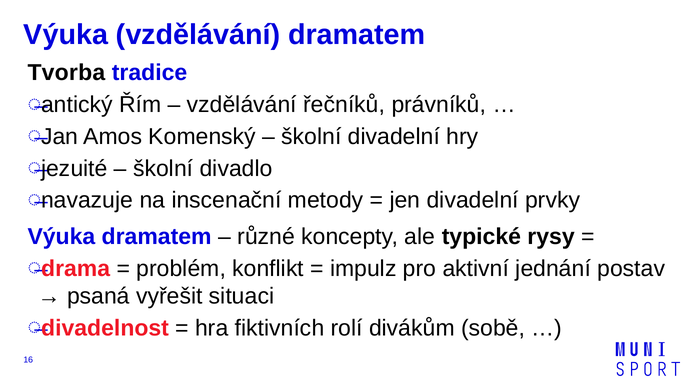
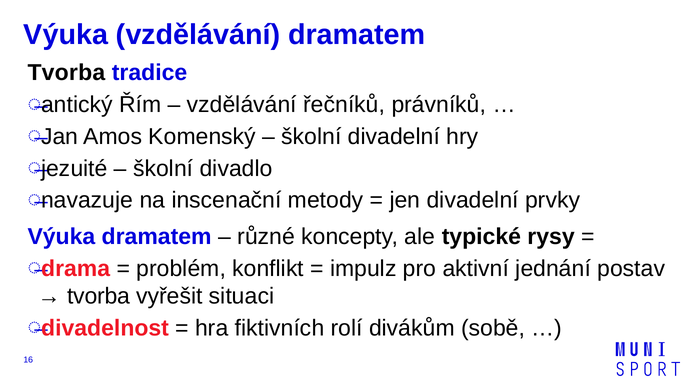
psaná at (98, 296): psaná -> tvorba
